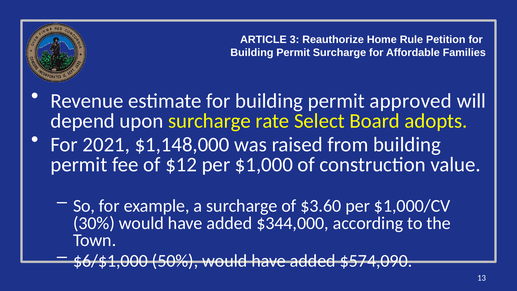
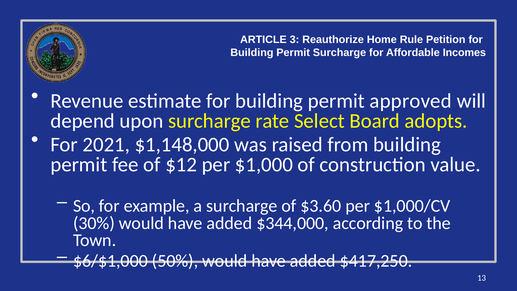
Families: Families -> Incomes
$574,090: $574,090 -> $417,250
